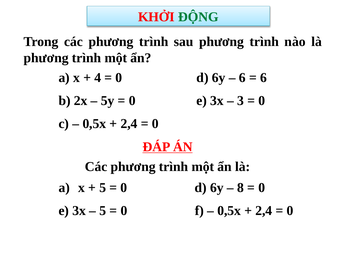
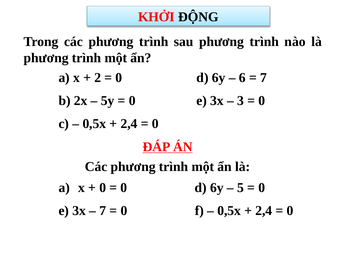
ĐỘNG colour: green -> black
4: 4 -> 2
6 at (263, 78): 6 -> 7
5 at (103, 188): 5 -> 0
8: 8 -> 5
5 at (103, 211): 5 -> 7
